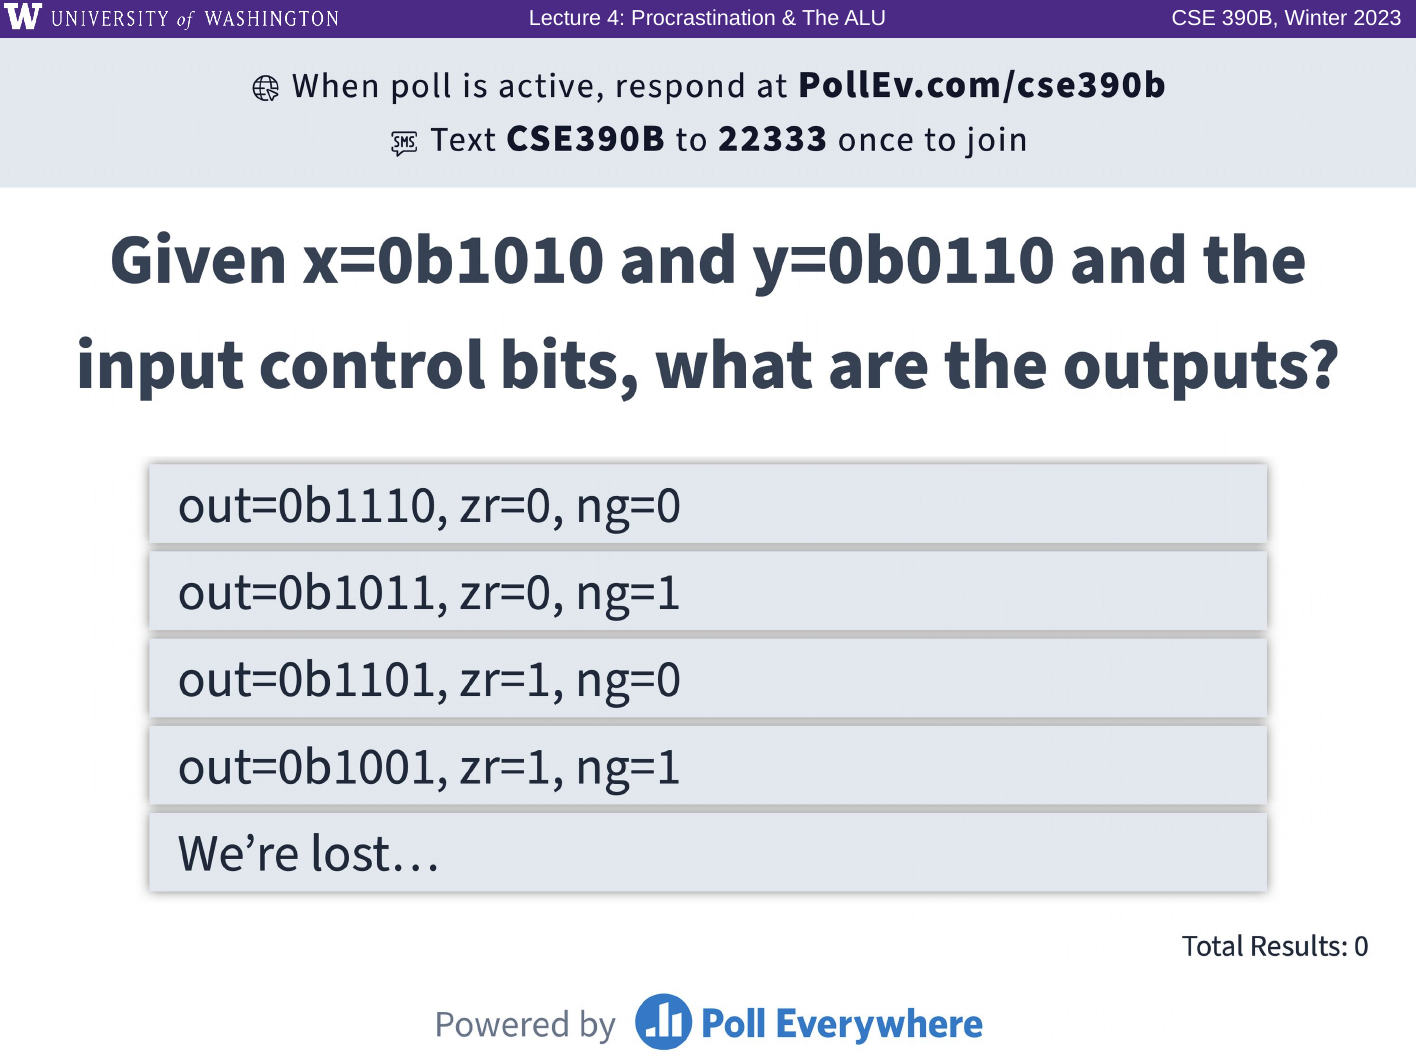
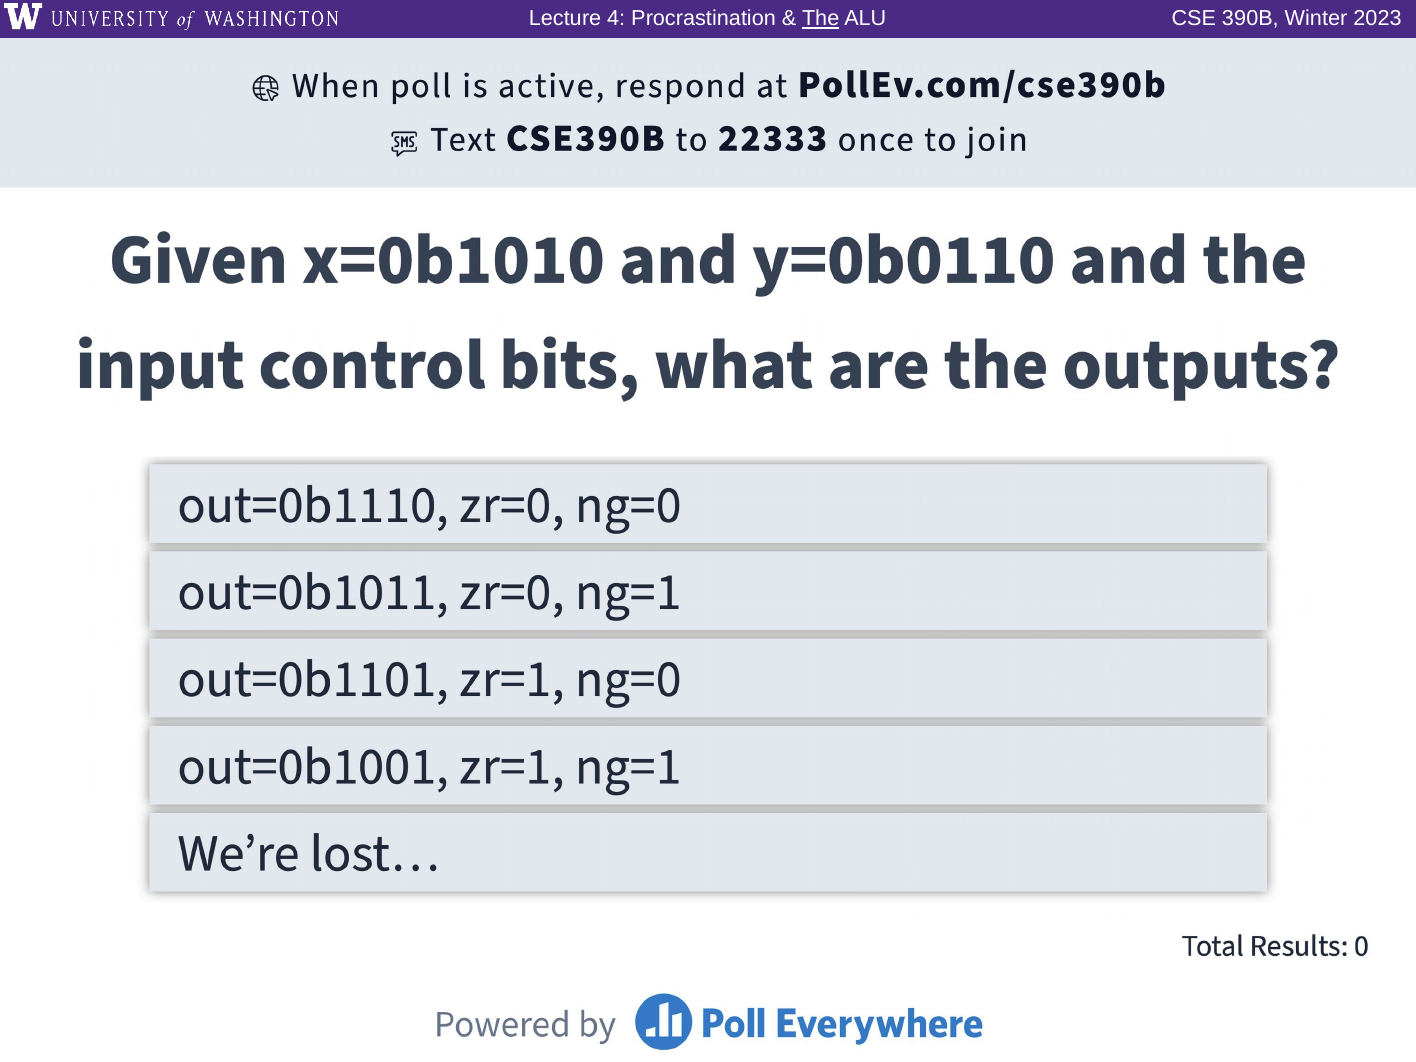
The at (821, 19) underline: none -> present
